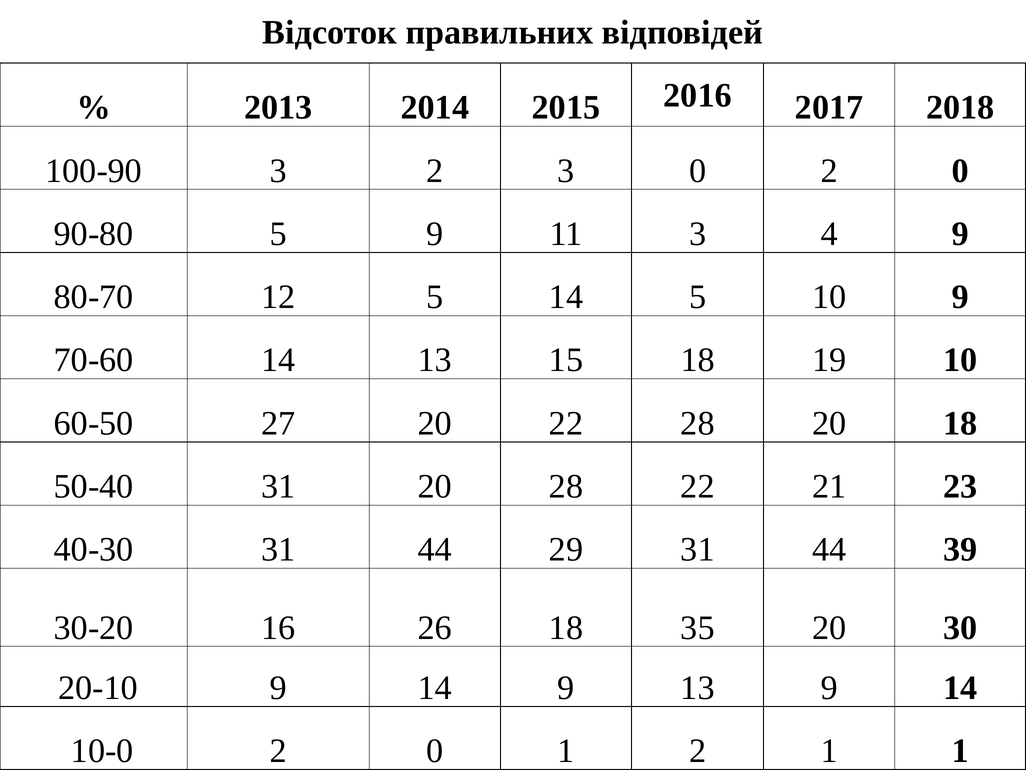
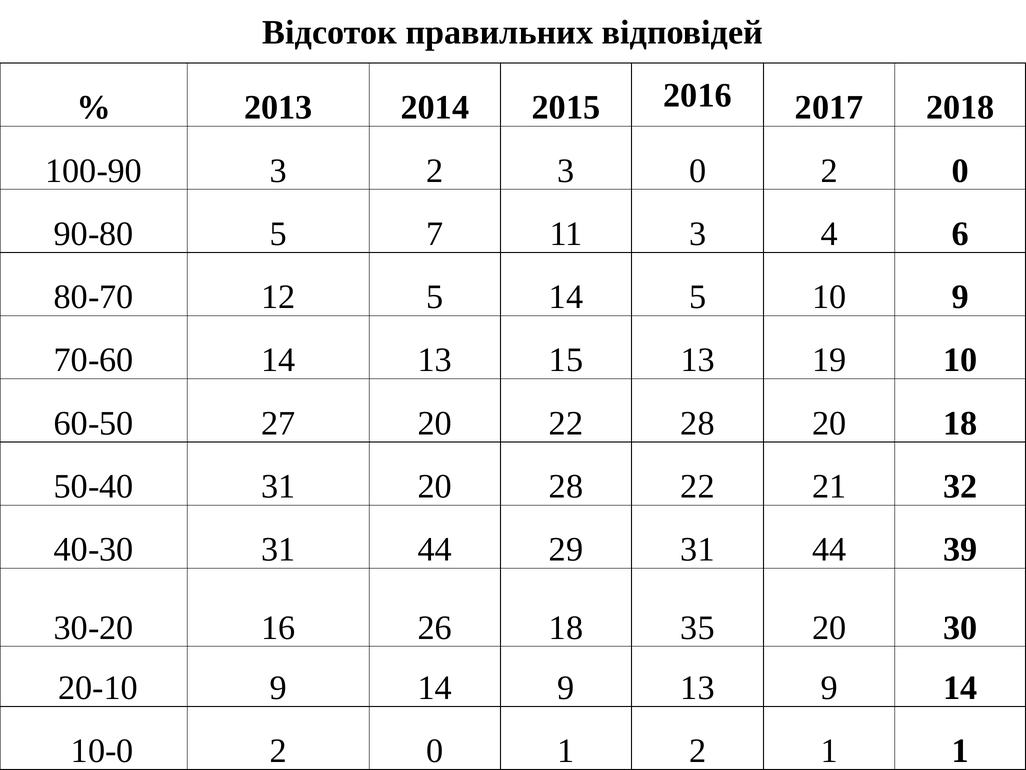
5 9: 9 -> 7
4 9: 9 -> 6
15 18: 18 -> 13
23: 23 -> 32
